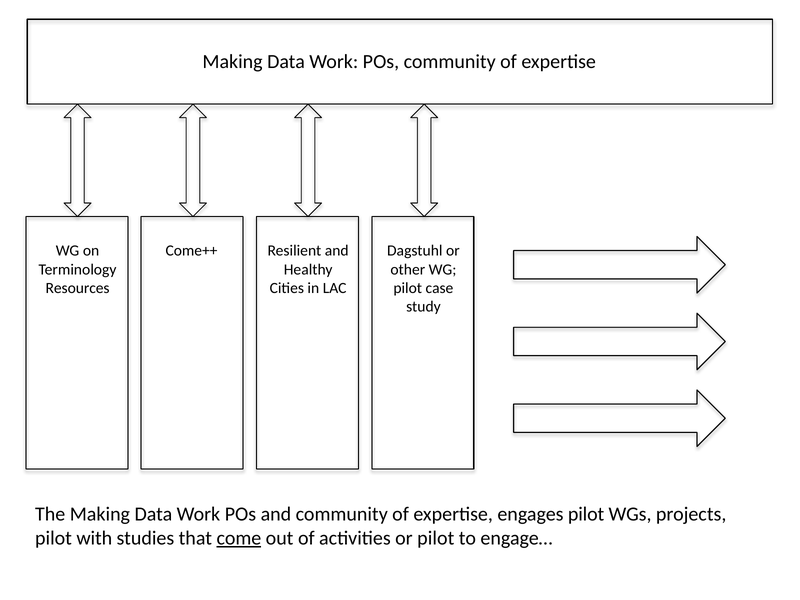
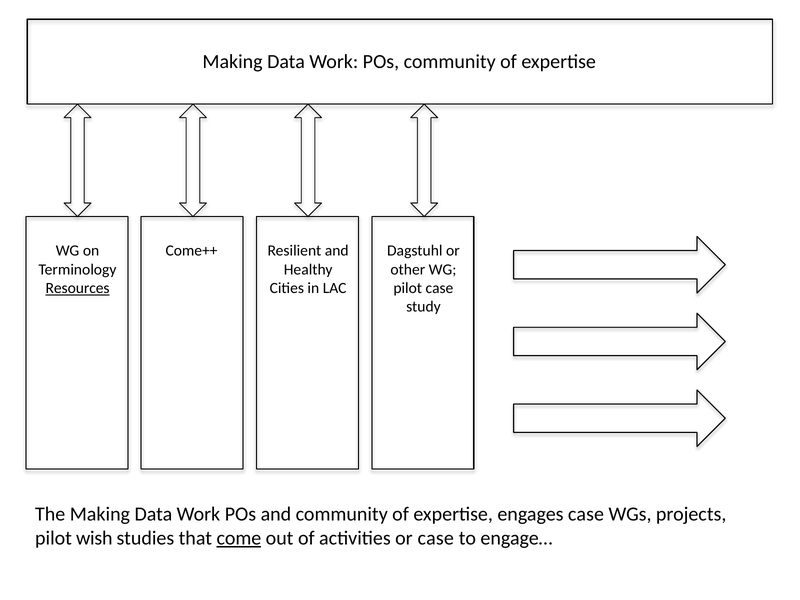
Resources underline: none -> present
engages pilot: pilot -> case
with: with -> wish
or pilot: pilot -> case
